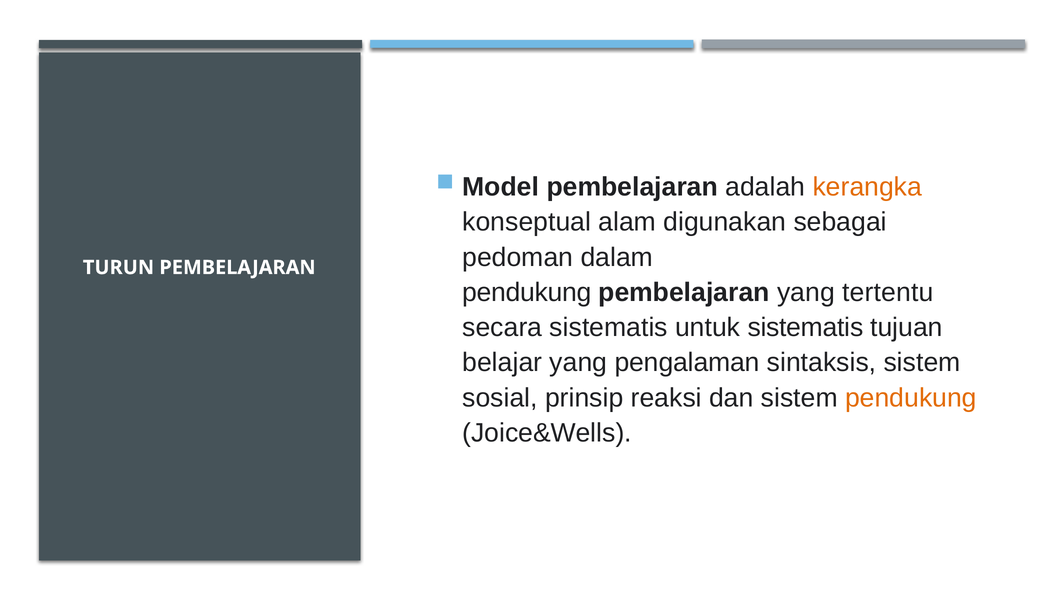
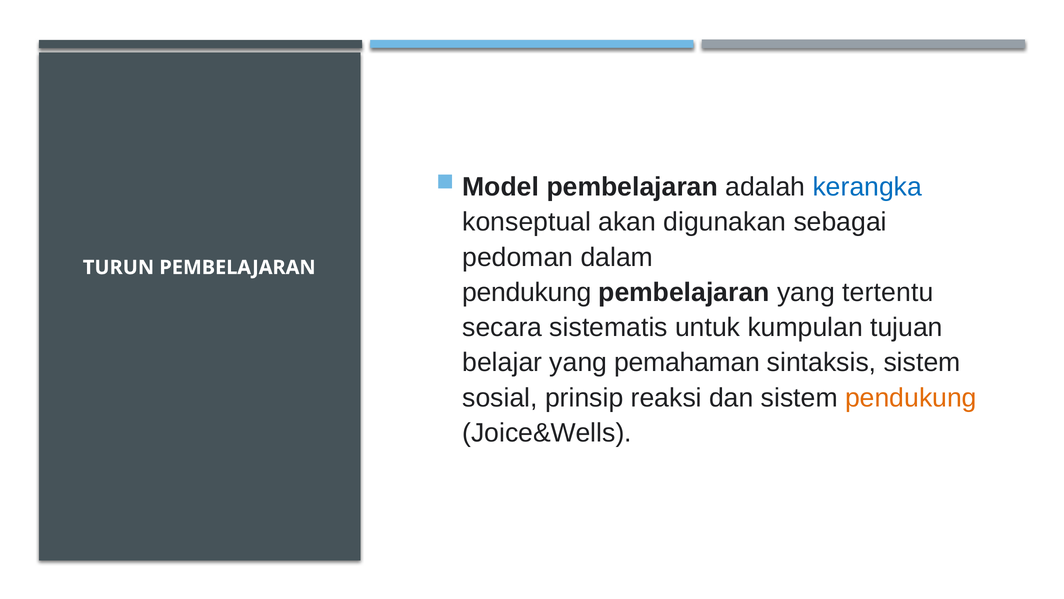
kerangka colour: orange -> blue
alam: alam -> akan
untuk sistematis: sistematis -> kumpulan
pengalaman: pengalaman -> pemahaman
